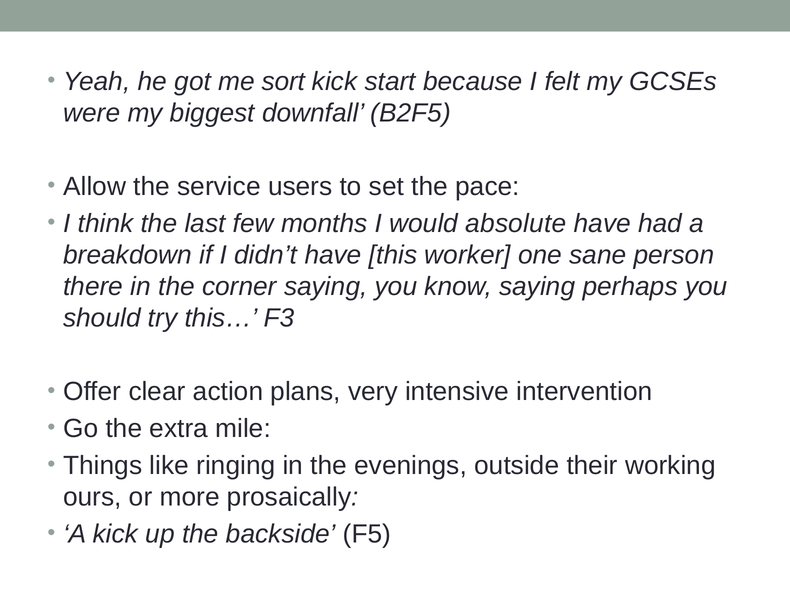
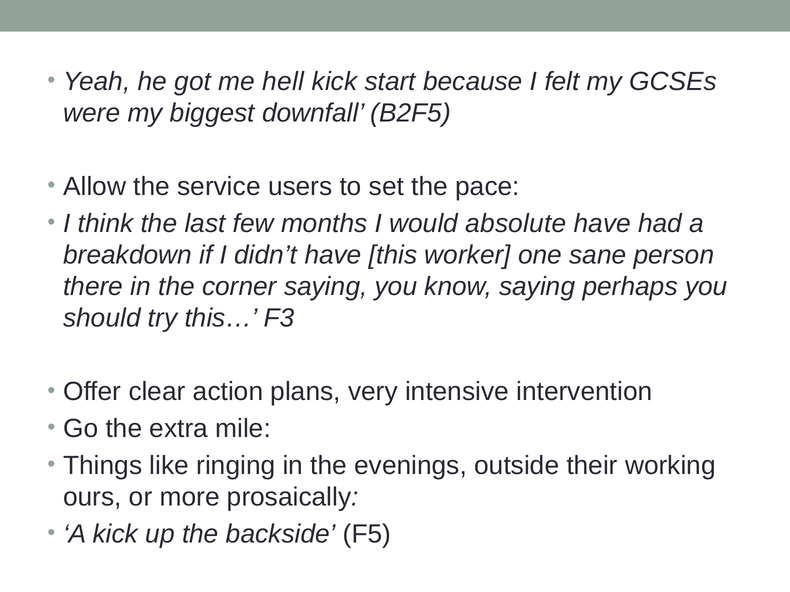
sort: sort -> hell
